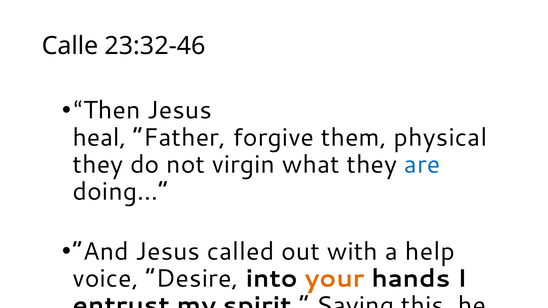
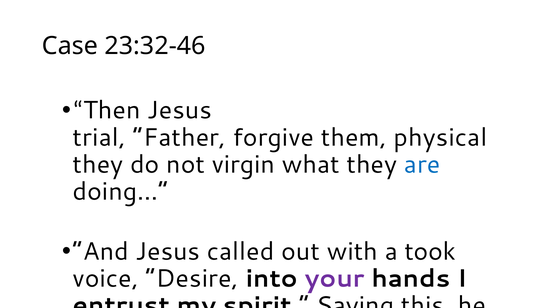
Calle: Calle -> Case
heal: heal -> trial
help: help -> took
your colour: orange -> purple
